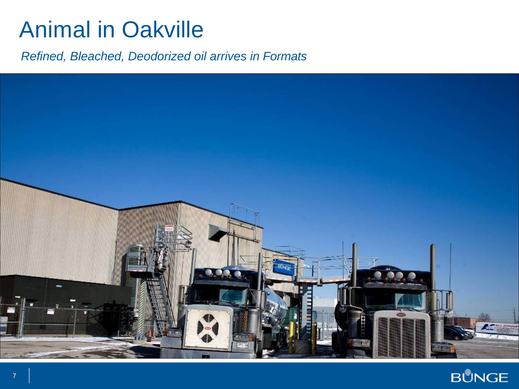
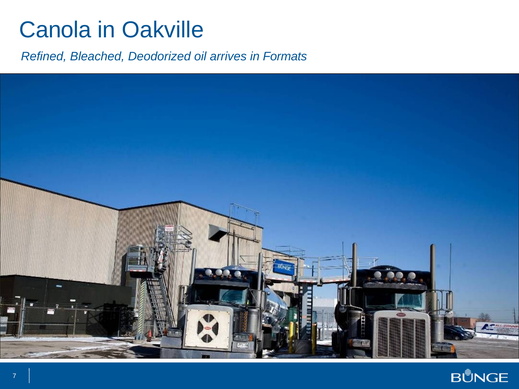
Animal: Animal -> Canola
